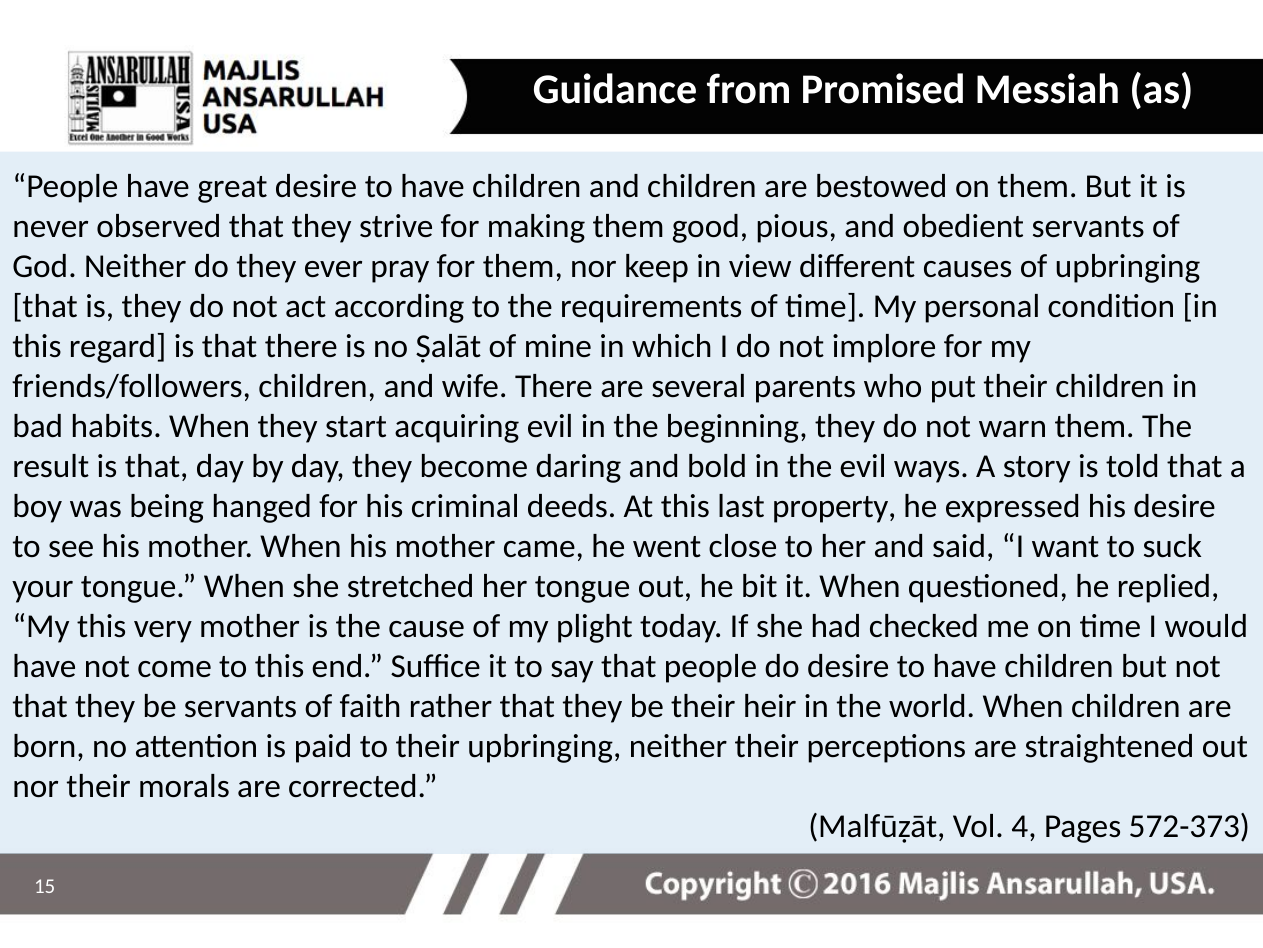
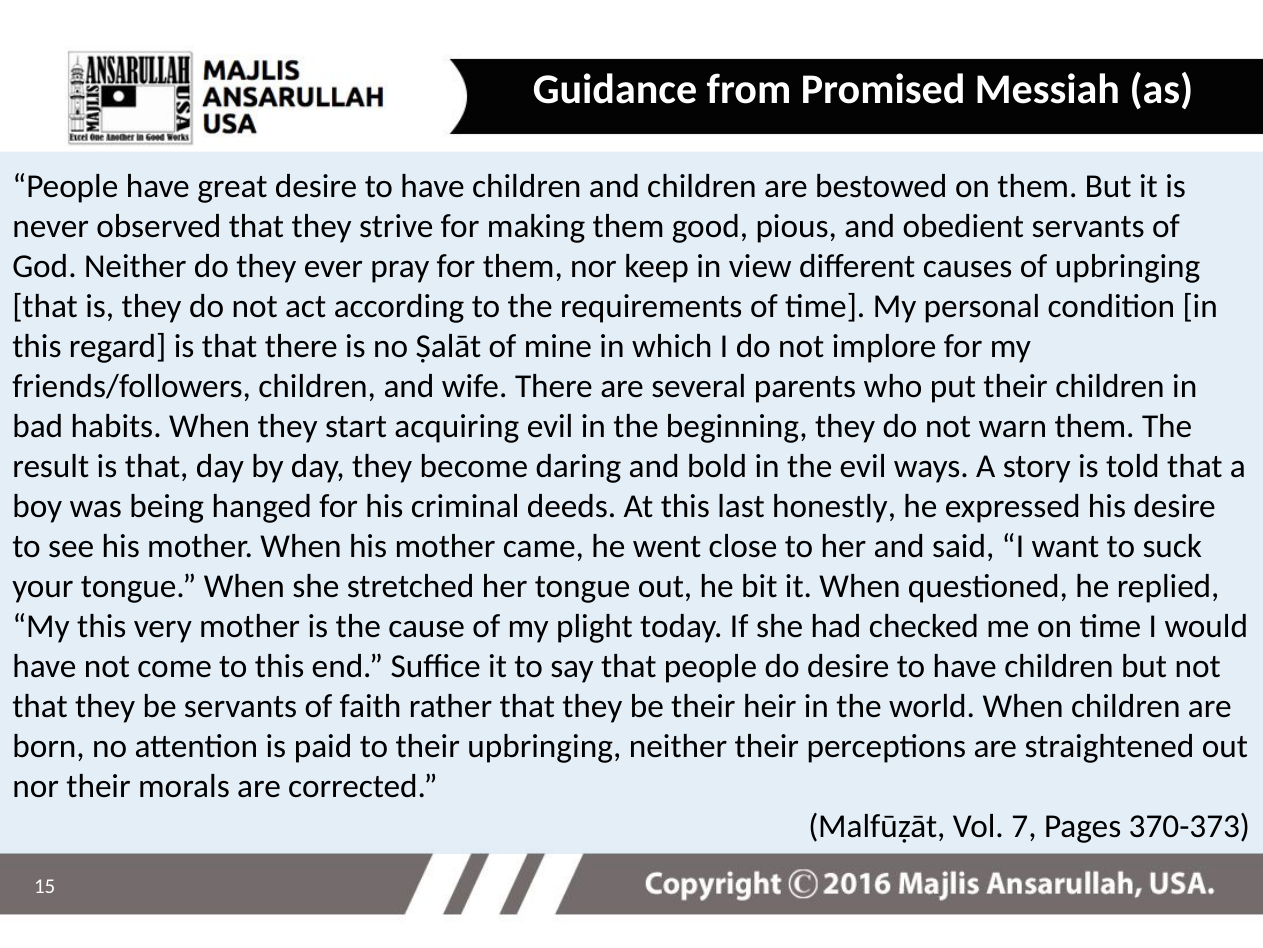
property: property -> honestly
4: 4 -> 7
572-373: 572-373 -> 370-373
